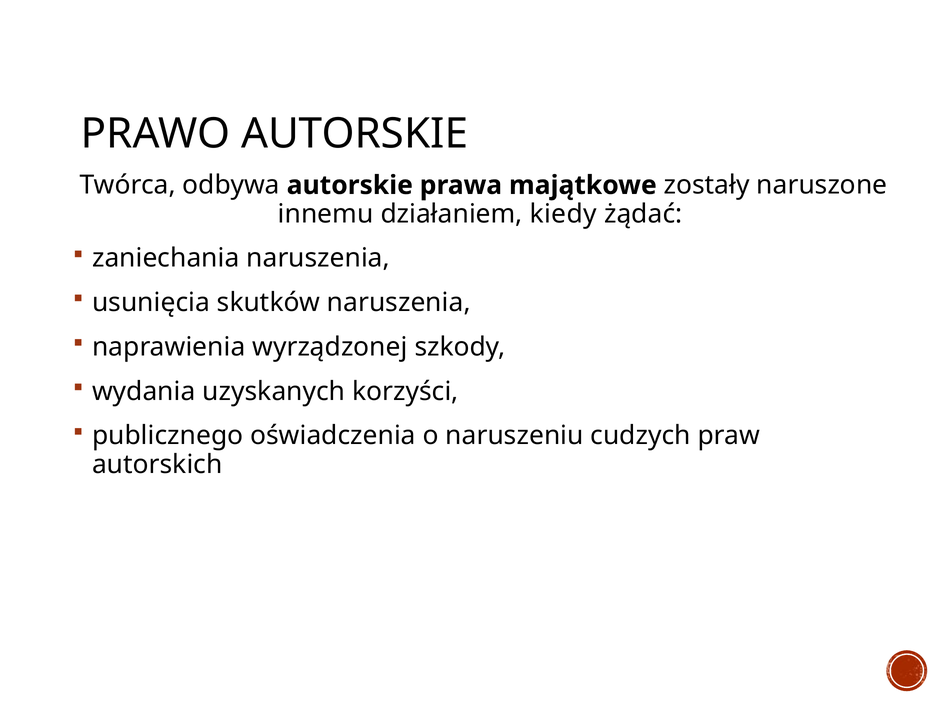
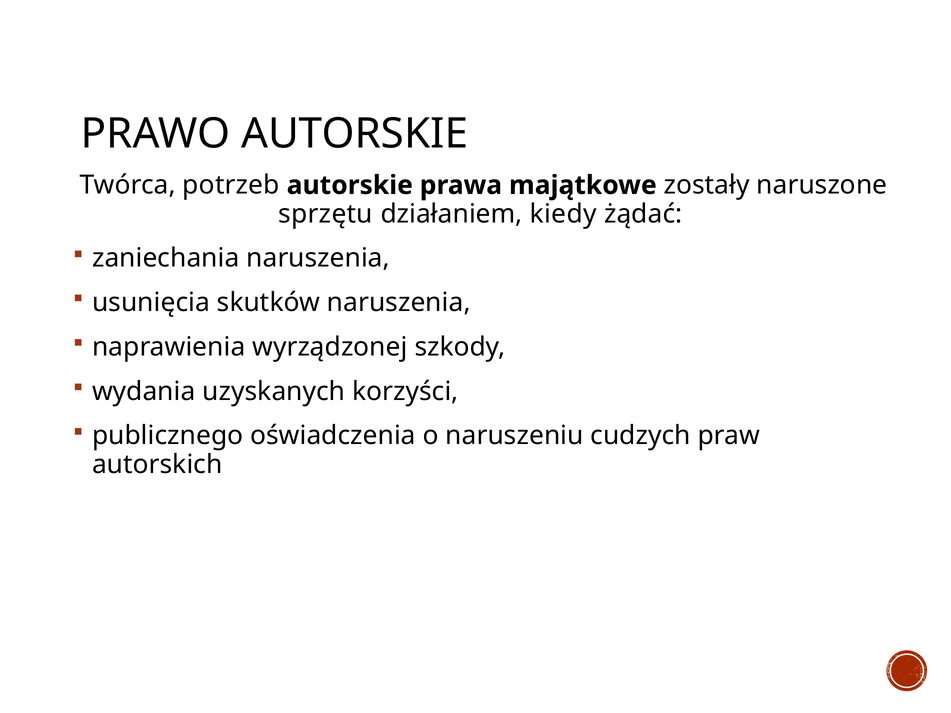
odbywa: odbywa -> potrzeb
innemu: innemu -> sprzętu
